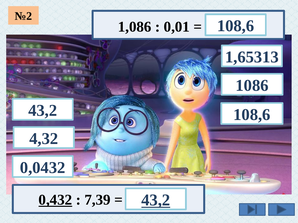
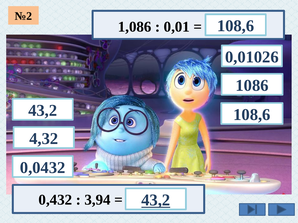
1,65313: 1,65313 -> 0,01026
0,432 underline: present -> none
7,39: 7,39 -> 3,94
